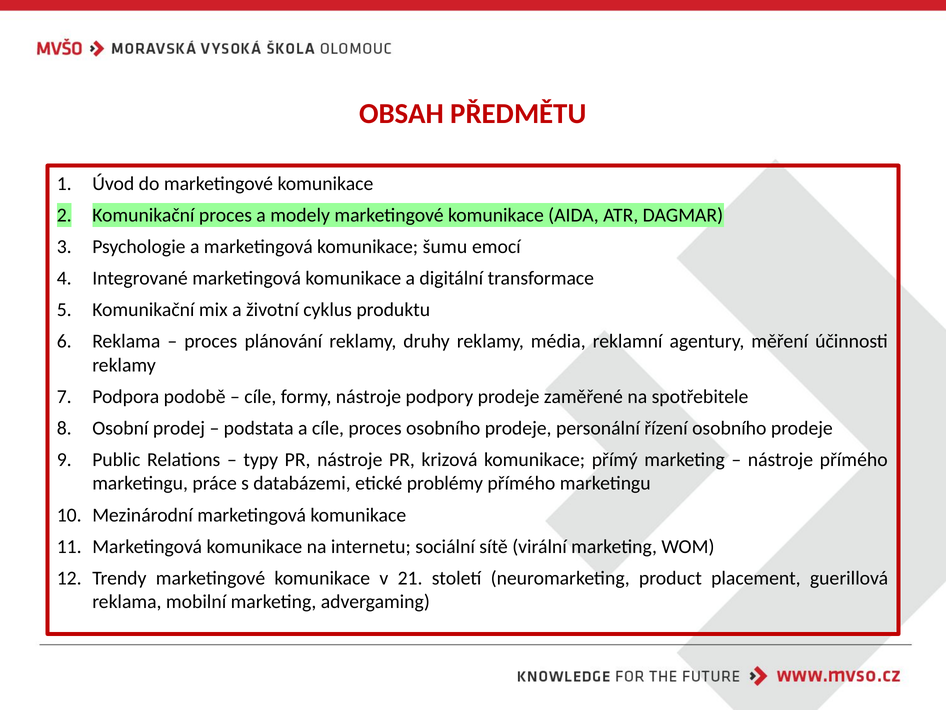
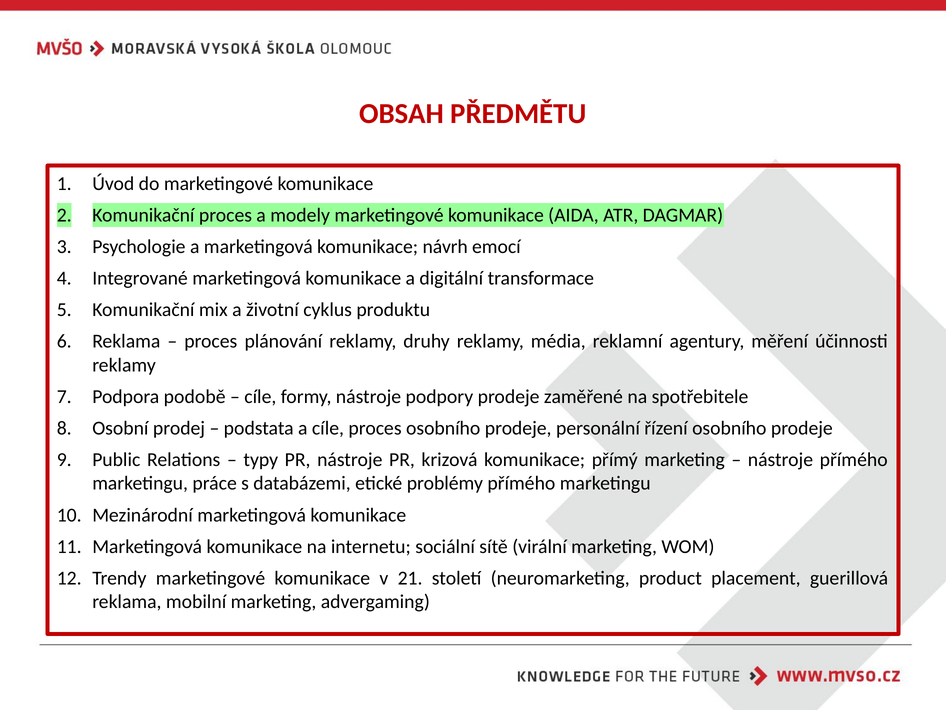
šumu: šumu -> návrh
